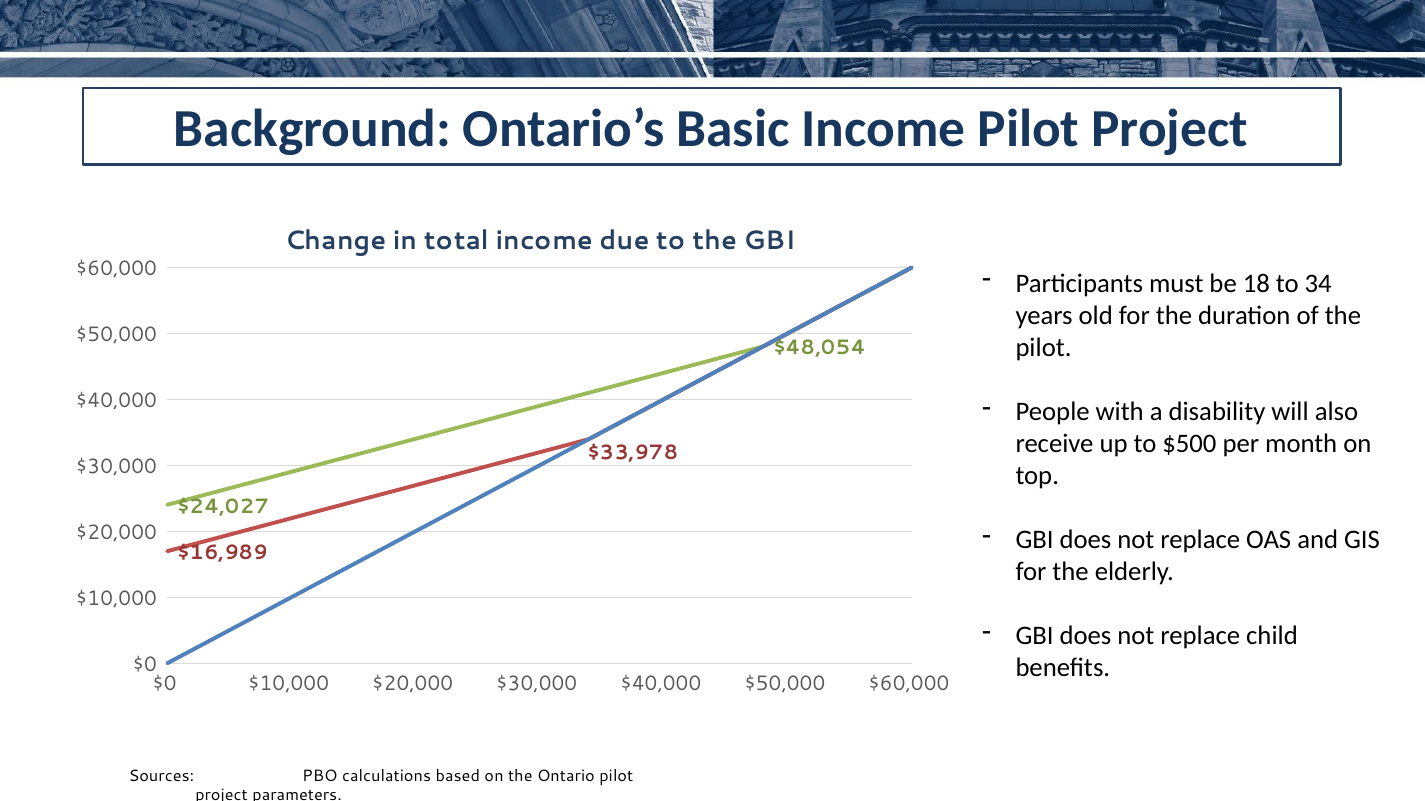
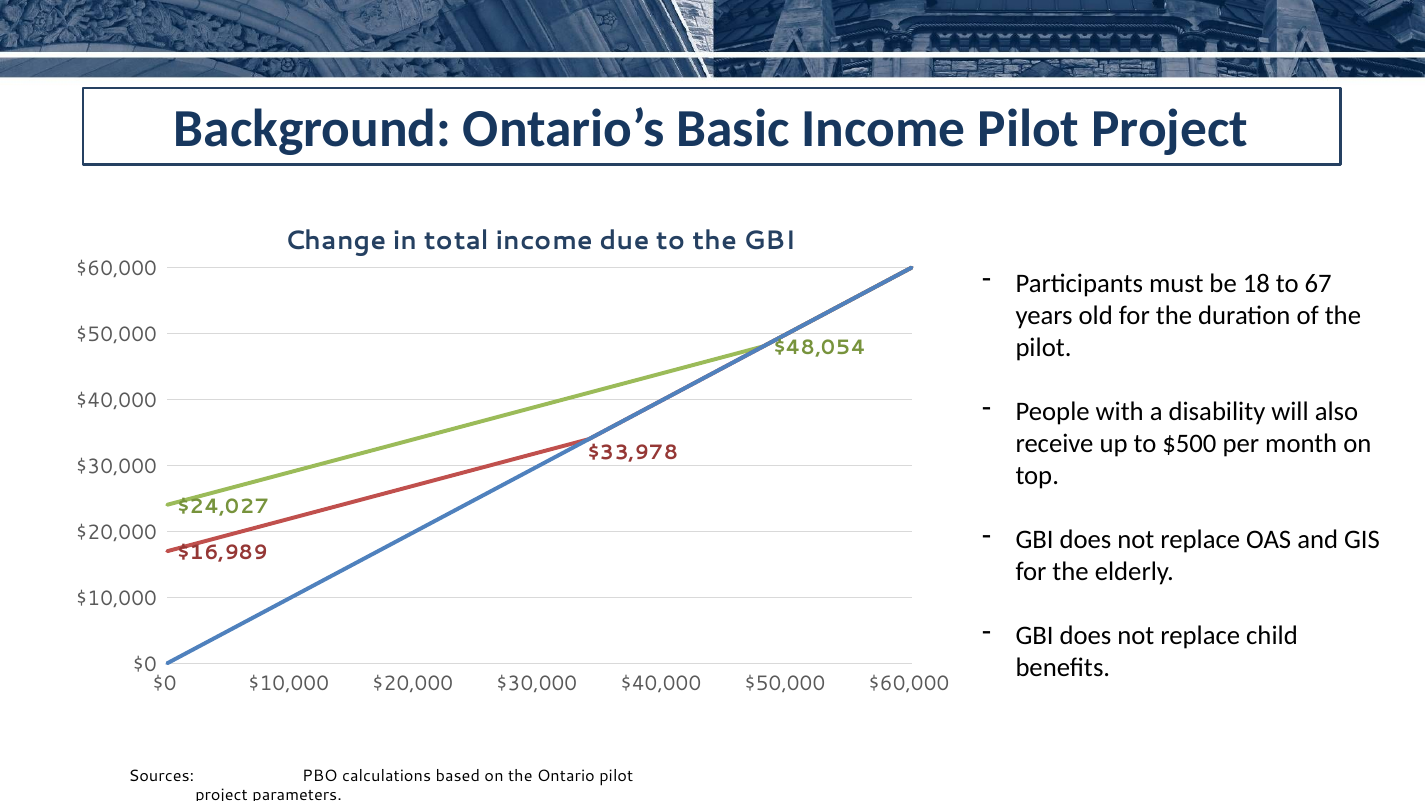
34: 34 -> 67
